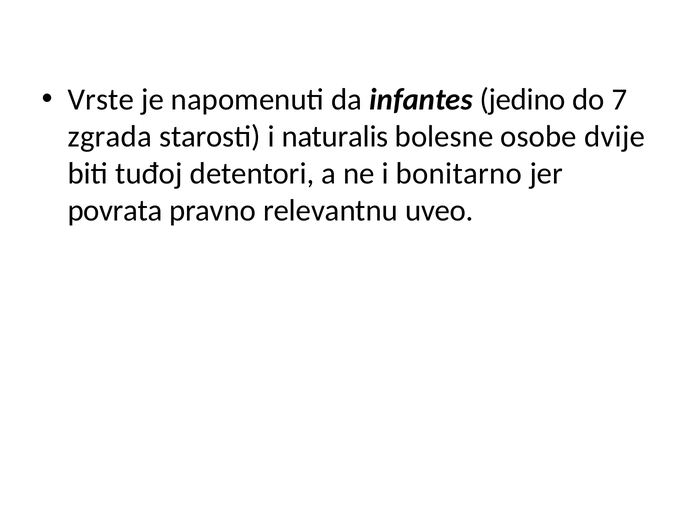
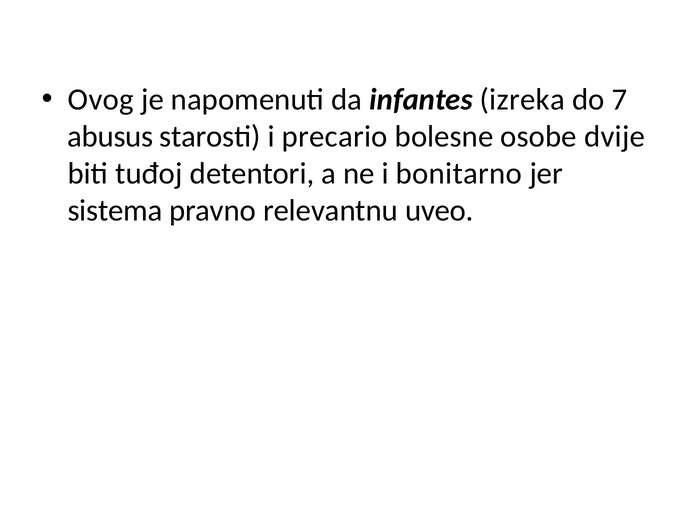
Vrste: Vrste -> Ovog
jedino: jedino -> izreka
zgrada: zgrada -> abusus
naturalis: naturalis -> precario
povrata: povrata -> sistema
